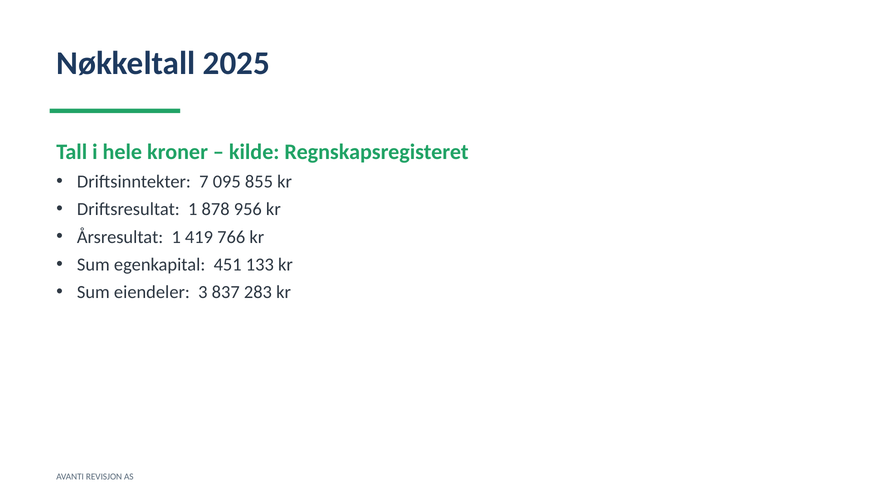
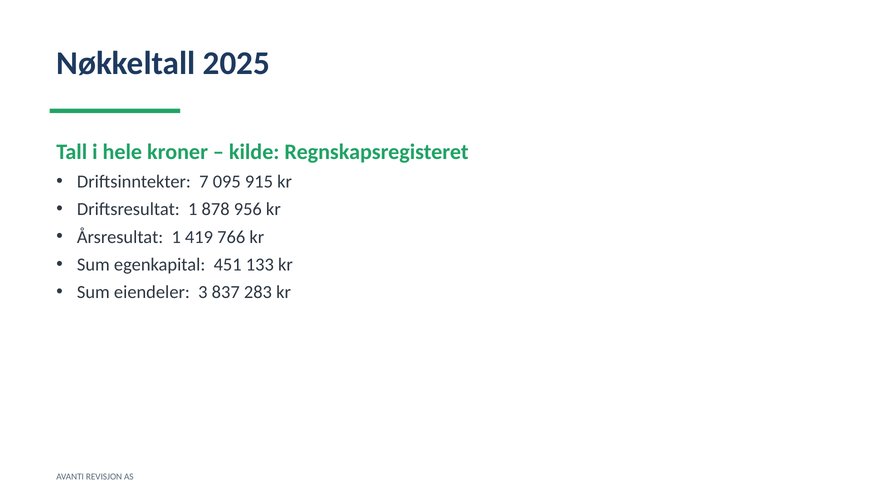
855: 855 -> 915
